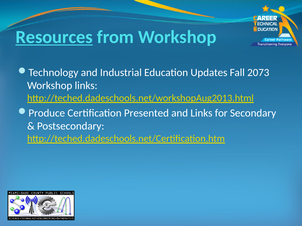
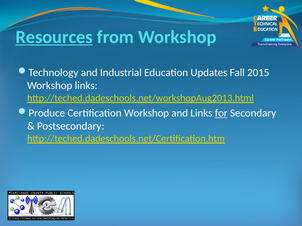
2073: 2073 -> 2015
Certification Presented: Presented -> Workshop
for underline: none -> present
